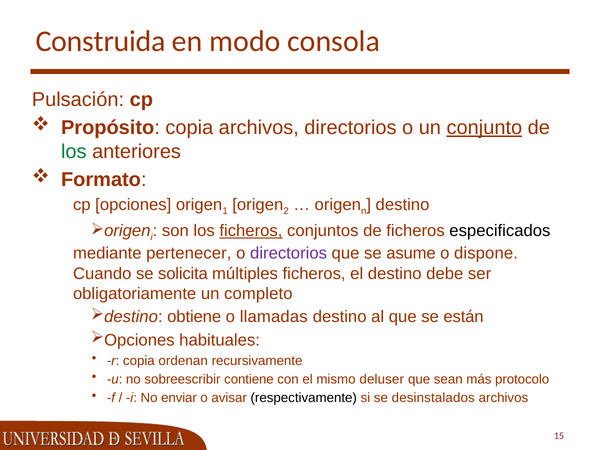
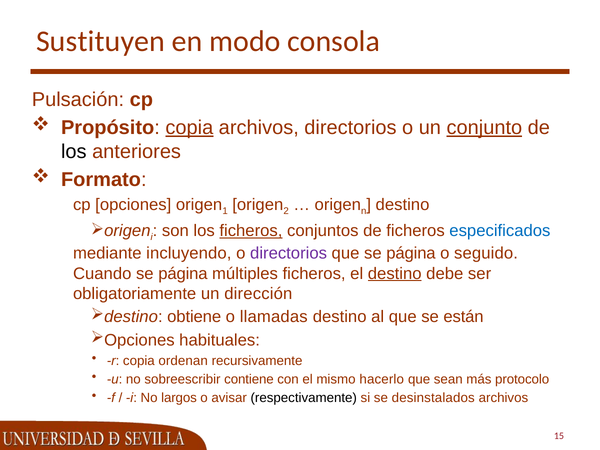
Construida: Construida -> Sustituyen
copia at (189, 128) underline: none -> present
los at (74, 152) colour: green -> black
especificados colour: black -> blue
pertenecer: pertenecer -> incluyendo
que se asume: asume -> página
dispone: dispone -> seguido
Cuando se solicita: solicita -> página
destino at (395, 273) underline: none -> present
completo: completo -> dirección
deluser: deluser -> hacerlo
enviar: enviar -> largos
